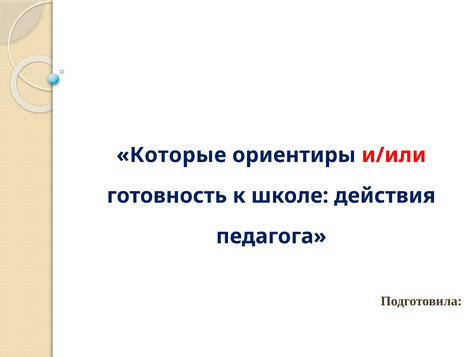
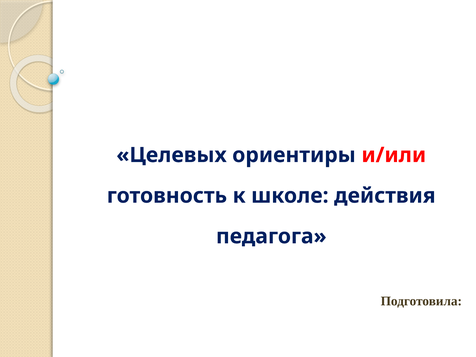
Которые: Которые -> Целевых
